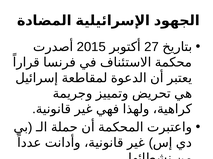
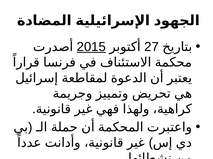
2015 underline: none -> present
